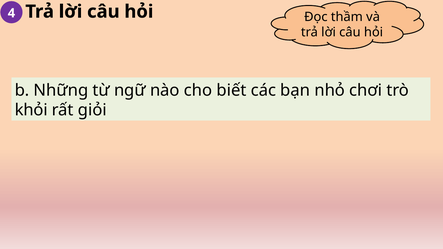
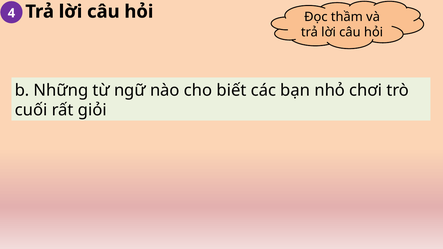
khỏi: khỏi -> cuối
